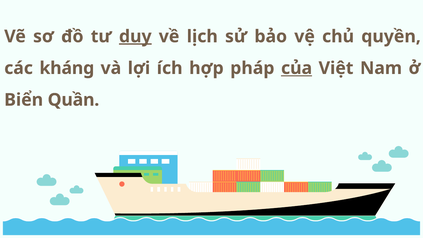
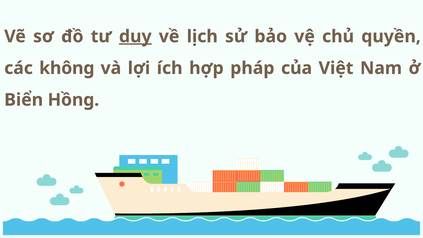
kháng: kháng -> không
của underline: present -> none
Quần: Quần -> Hồng
